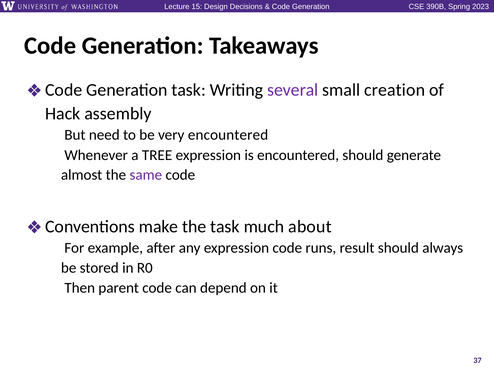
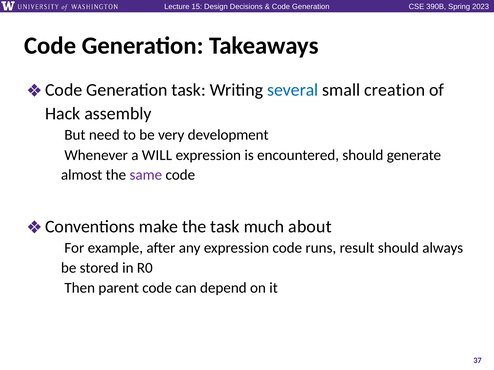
several colour: purple -> blue
very encountered: encountered -> development
TREE: TREE -> WILL
